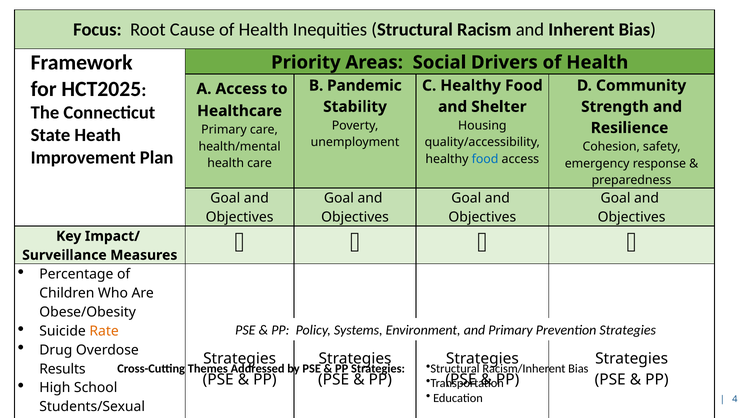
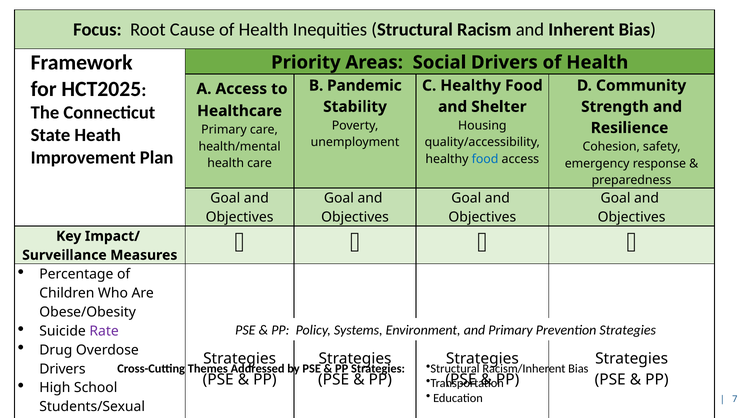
Rate colour: orange -> purple
Results at (62, 369): Results -> Drivers
4: 4 -> 7
